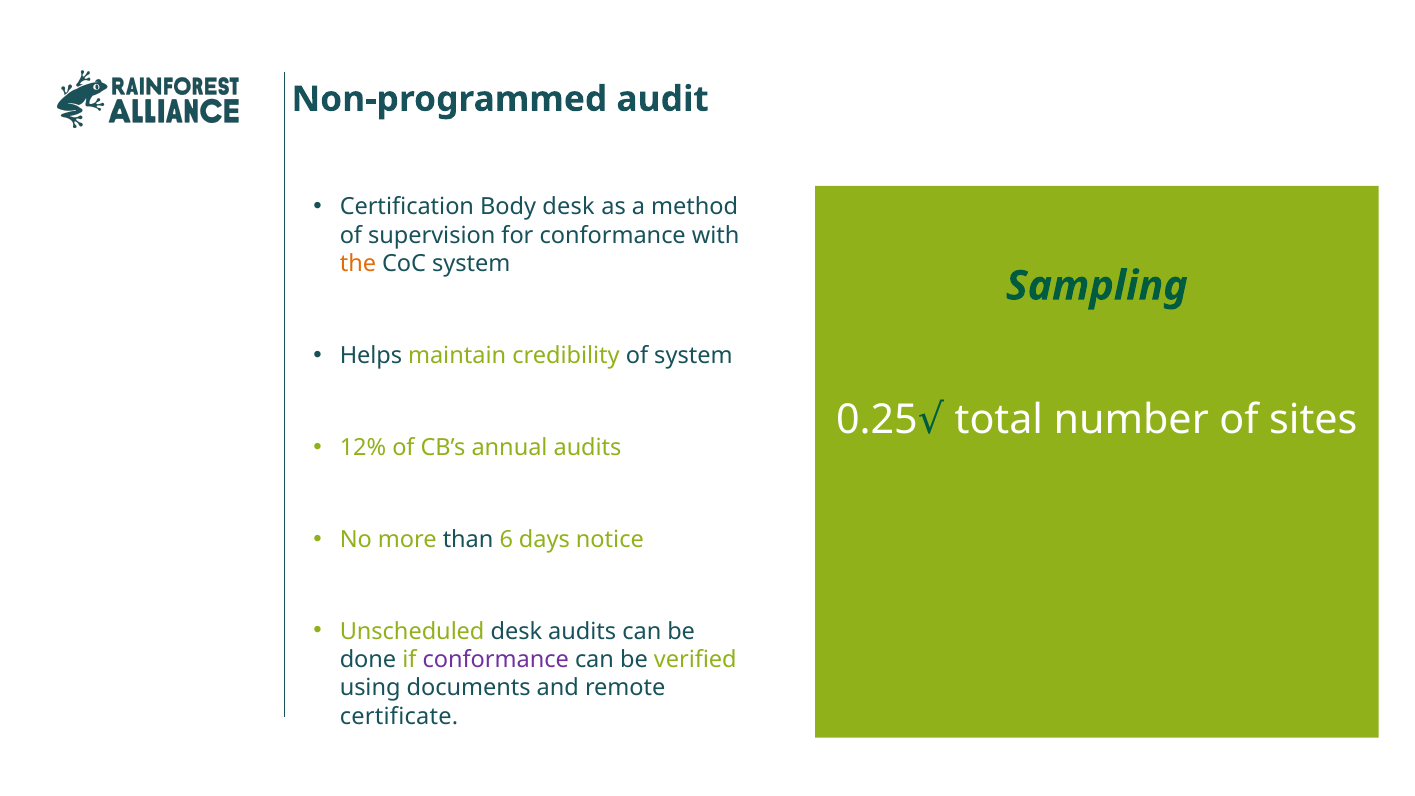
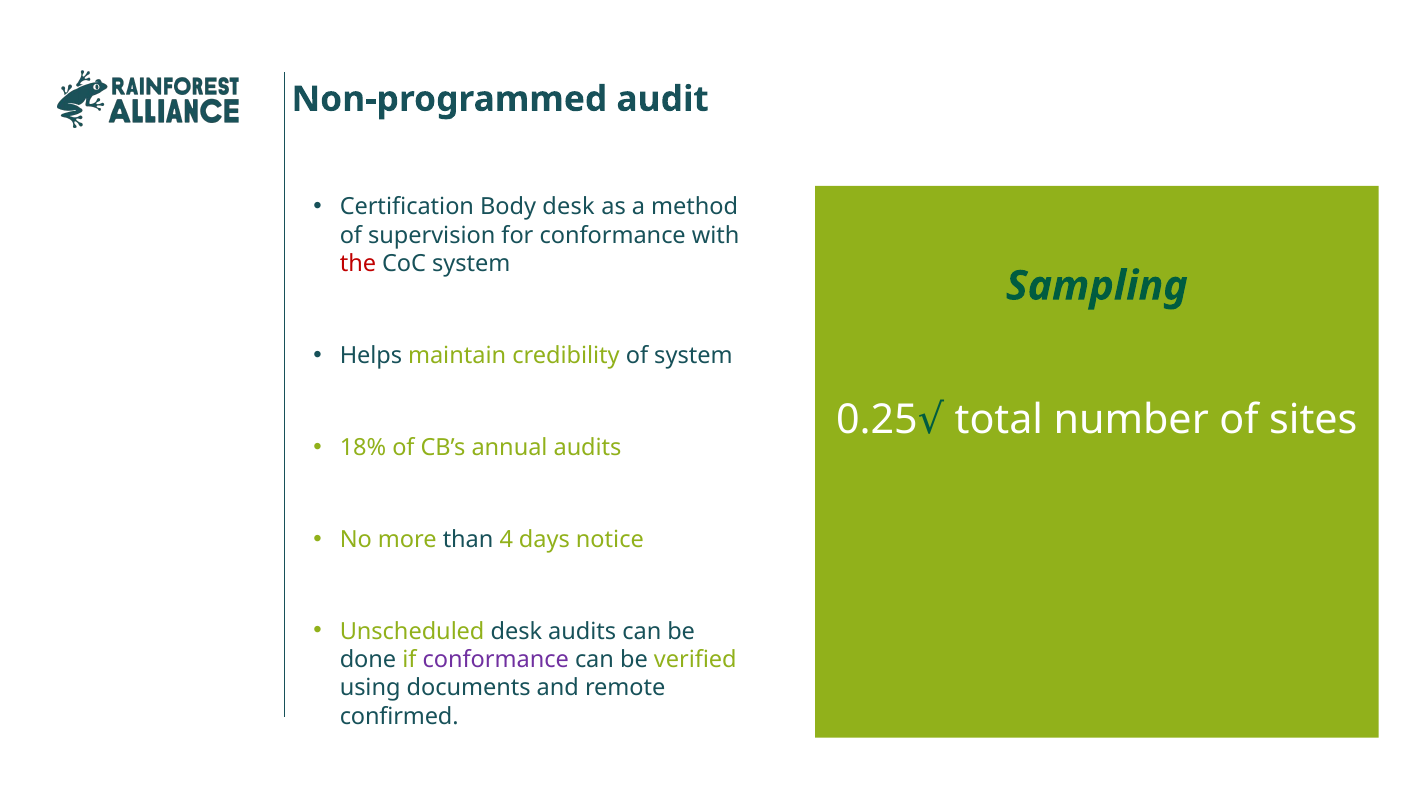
the colour: orange -> red
12%: 12% -> 18%
6: 6 -> 4
certificate: certificate -> confirmed
